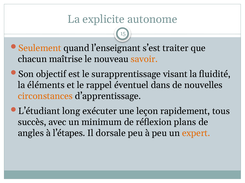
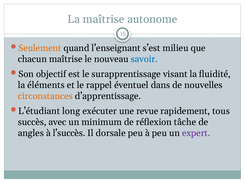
La explicite: explicite -> maîtrise
traiter: traiter -> milieu
savoir colour: orange -> blue
leçon: leçon -> revue
plans: plans -> tâche
l’étapes: l’étapes -> l’succès
expert colour: orange -> purple
